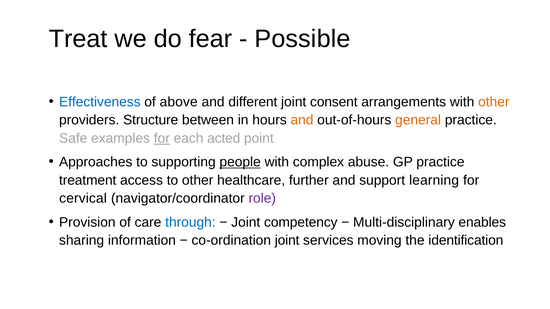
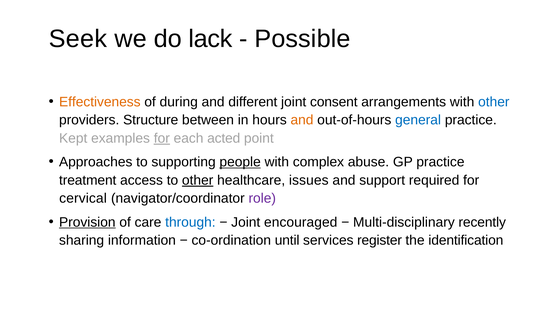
Treat: Treat -> Seek
fear: fear -> lack
Effectiveness colour: blue -> orange
above: above -> during
other at (494, 102) colour: orange -> blue
general colour: orange -> blue
Safe: Safe -> Kept
other at (198, 180) underline: none -> present
further: further -> issues
learning: learning -> required
Provision underline: none -> present
competency: competency -> encouraged
enables: enables -> recently
co-ordination joint: joint -> until
moving: moving -> register
